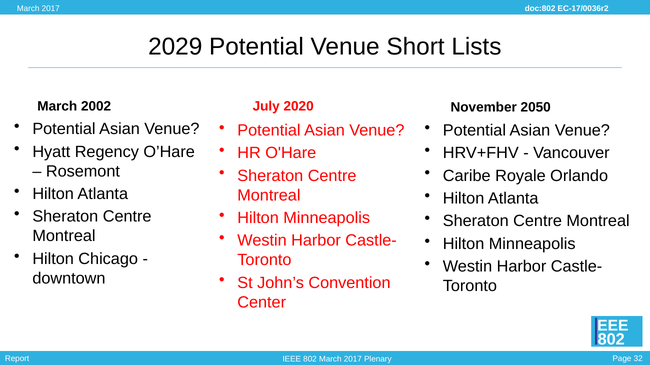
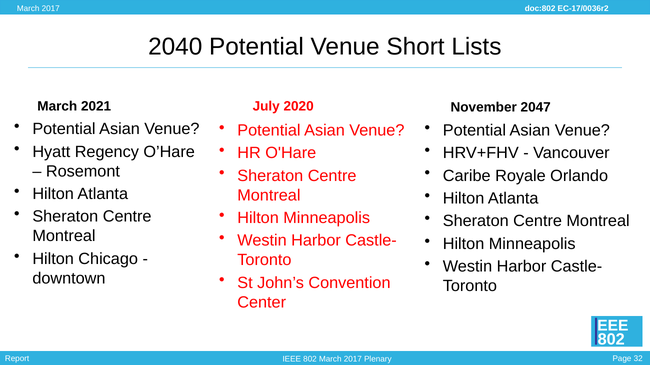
2029: 2029 -> 2040
2002: 2002 -> 2021
2050: 2050 -> 2047
